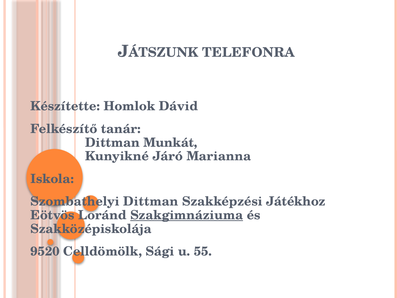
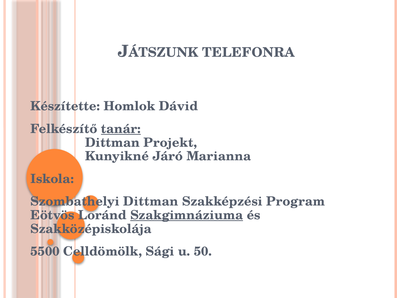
tanár underline: none -> present
Munkát: Munkát -> Projekt
Játékhoz: Játékhoz -> Program
9520: 9520 -> 5500
55: 55 -> 50
